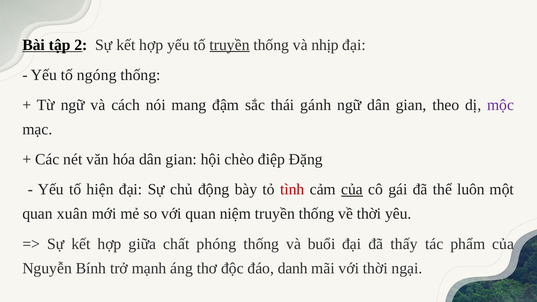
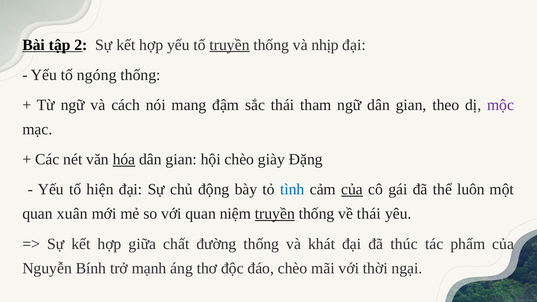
gánh: gánh -> tham
hóa underline: none -> present
điệp: điệp -> giày
tình colour: red -> blue
truyền at (275, 214) underline: none -> present
về thời: thời -> thái
phóng: phóng -> đường
buổi: buổi -> khát
thấy: thấy -> thúc
đáo danh: danh -> chèo
